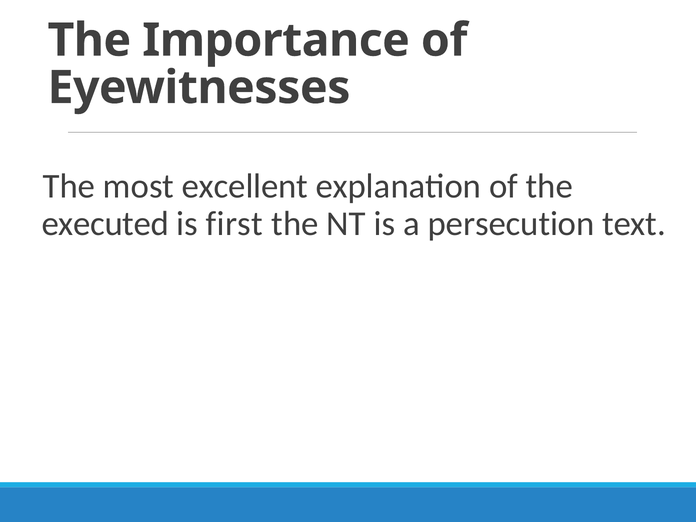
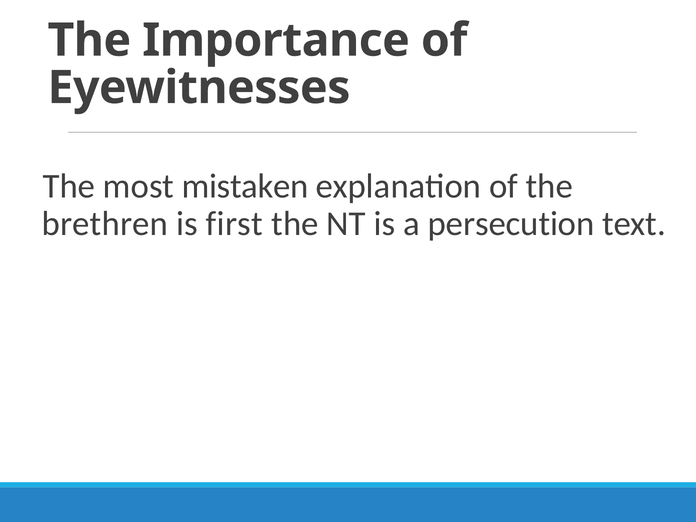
excellent: excellent -> mistaken
executed: executed -> brethren
